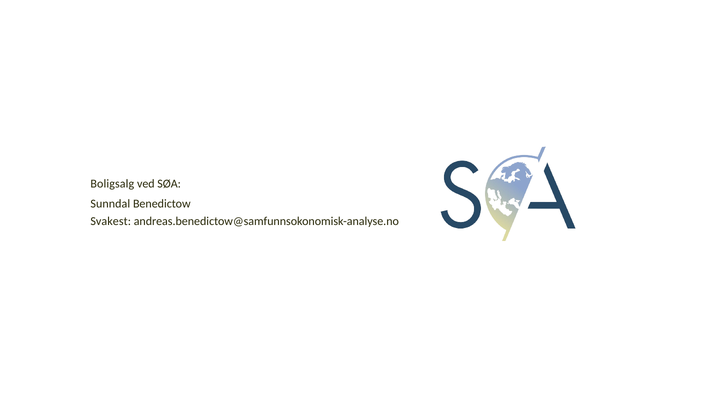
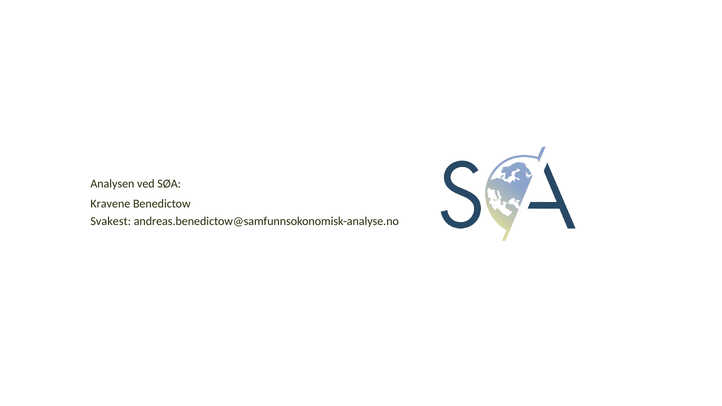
Boligsalg: Boligsalg -> Analysen
Sunndal: Sunndal -> Kravene
